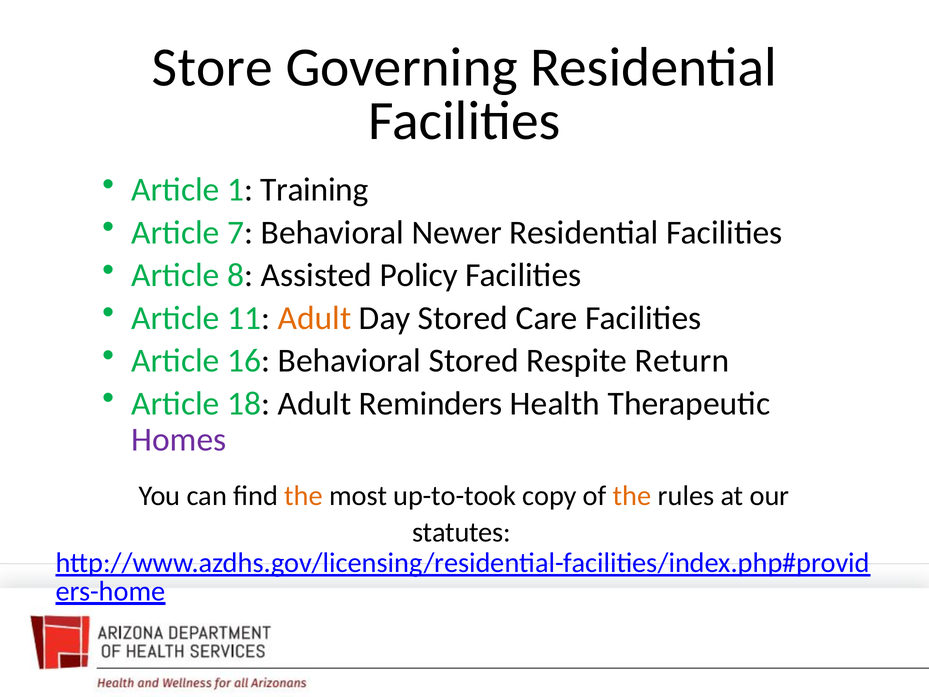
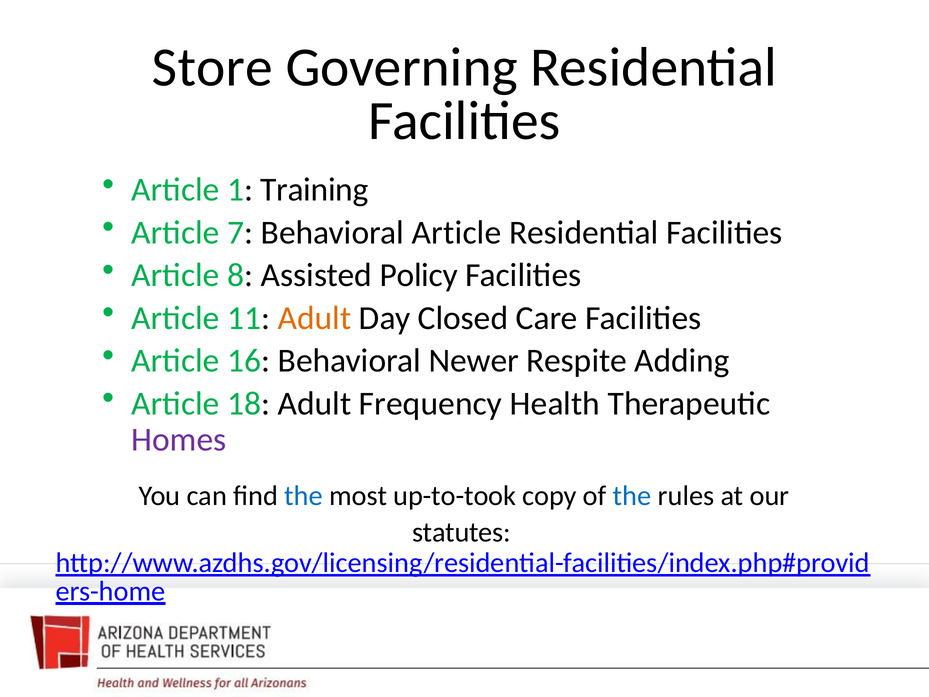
Behavioral Newer: Newer -> Article
Day Stored: Stored -> Closed
Behavioral Stored: Stored -> Newer
Return: Return -> Adding
Reminders: Reminders -> Frequency
the at (304, 496) colour: orange -> blue
the at (632, 496) colour: orange -> blue
